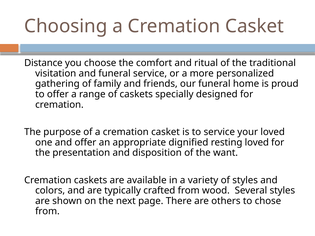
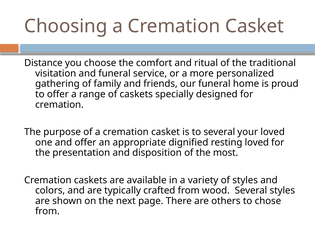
to service: service -> several
want: want -> most
